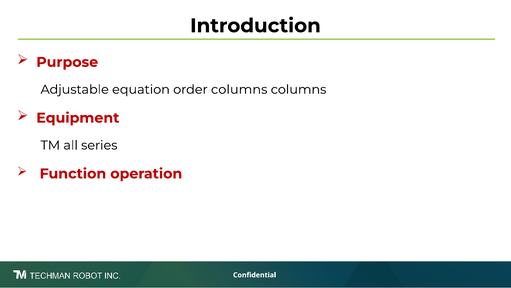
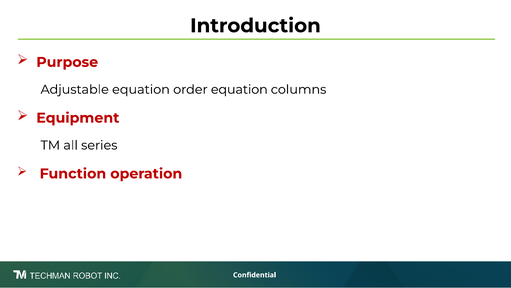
order columns: columns -> equation
